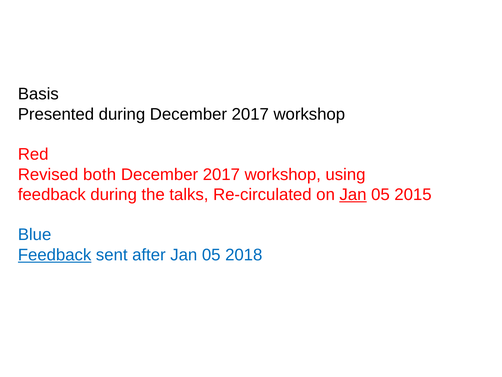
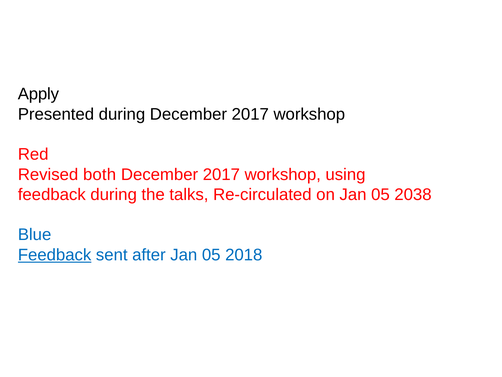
Basis: Basis -> Apply
Jan at (353, 194) underline: present -> none
2015: 2015 -> 2038
